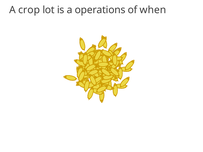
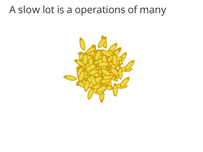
crop: crop -> slow
when: when -> many
